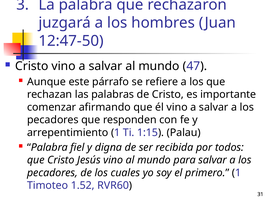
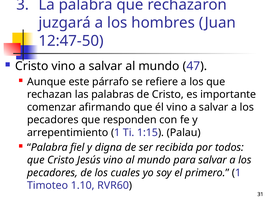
1.52: 1.52 -> 1.10
